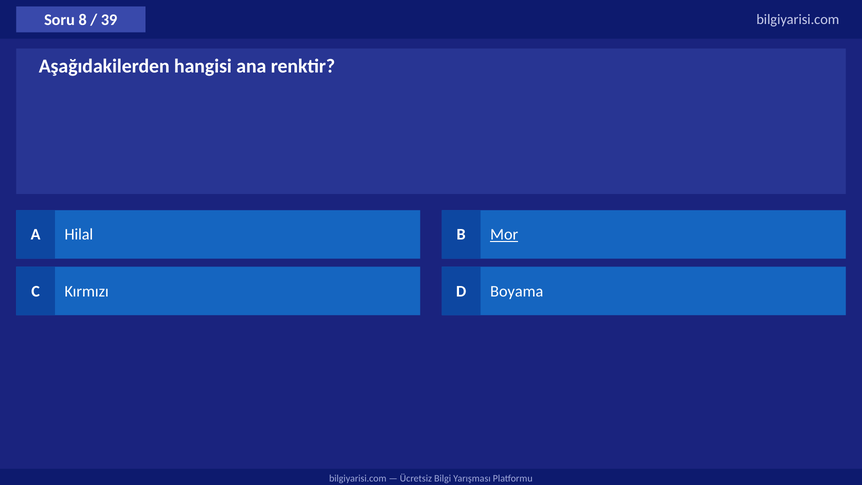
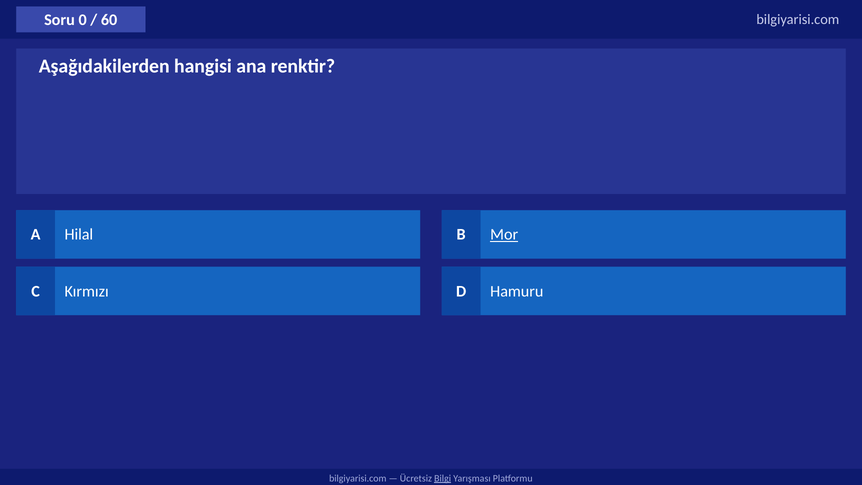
8: 8 -> 0
39: 39 -> 60
Boyama: Boyama -> Hamuru
Bilgi underline: none -> present
